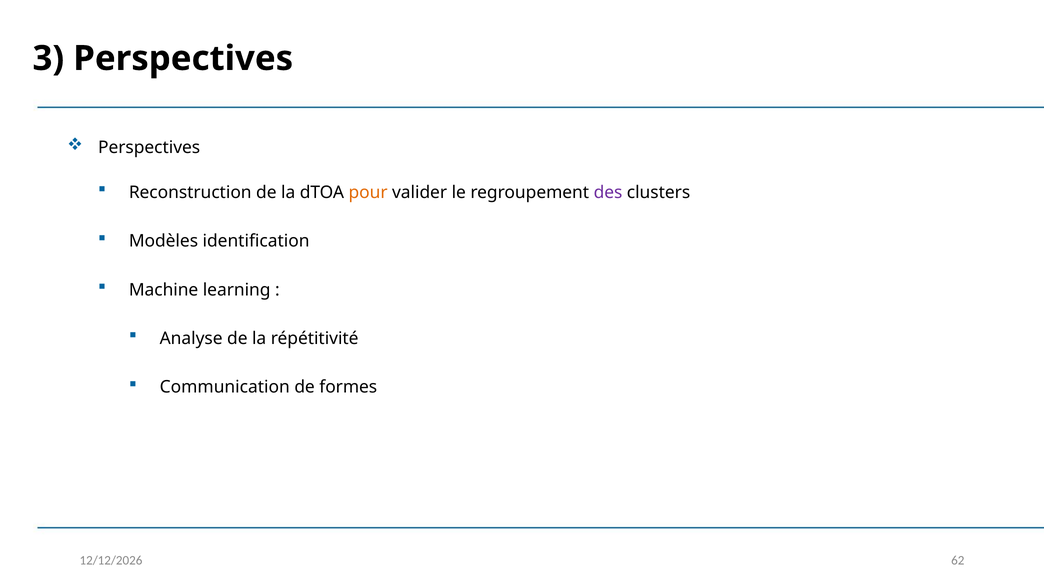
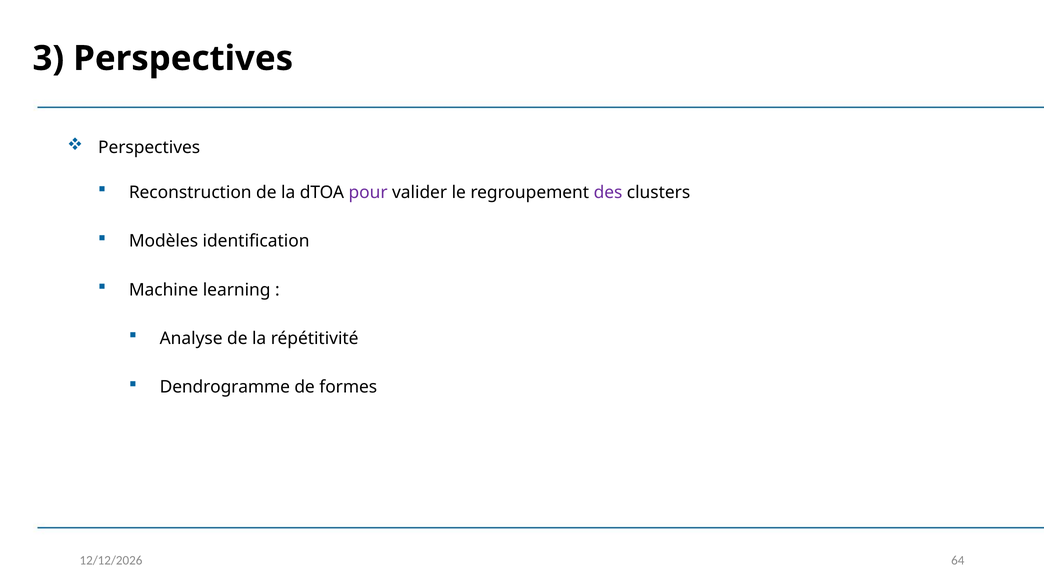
pour colour: orange -> purple
Communication: Communication -> Dendrogramme
62: 62 -> 64
